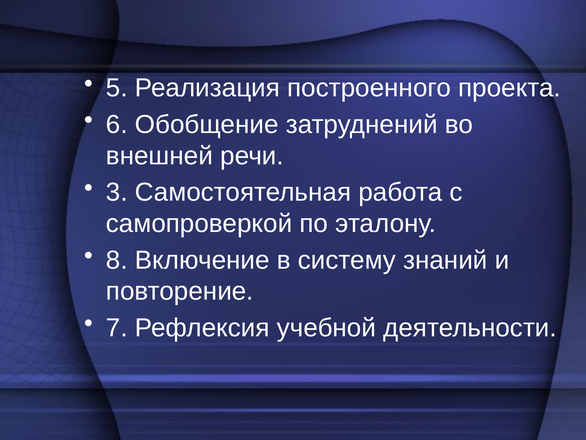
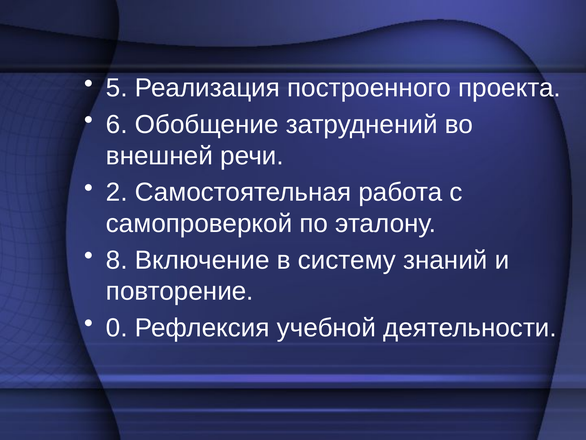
3: 3 -> 2
7: 7 -> 0
